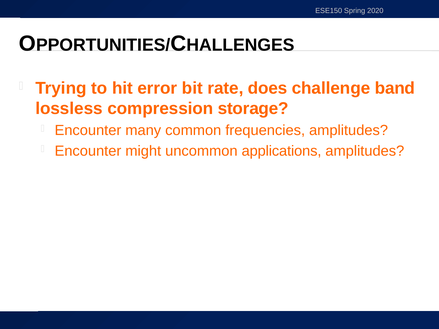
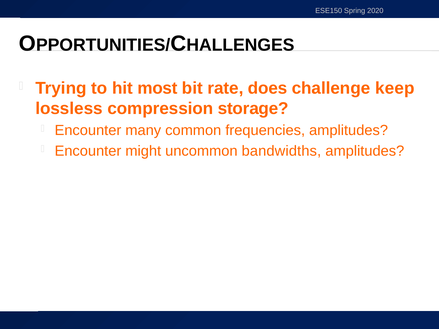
error: error -> most
band: band -> keep
applications: applications -> bandwidths
